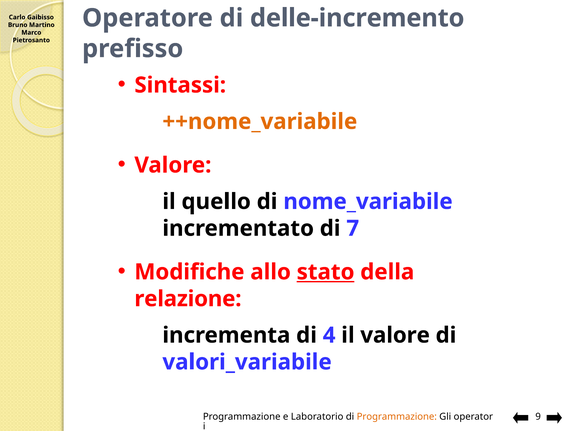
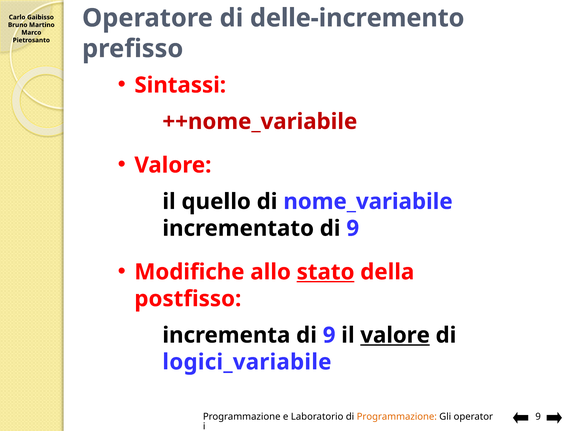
++nome_variabile colour: orange -> red
incrementato di 7: 7 -> 9
relazione: relazione -> postfisso
incrementa di 4: 4 -> 9
valore at (395, 335) underline: none -> present
valori_variabile: valori_variabile -> logici_variabile
